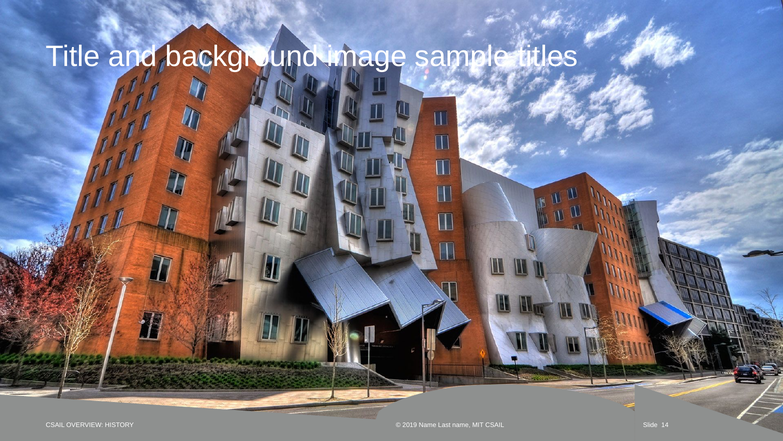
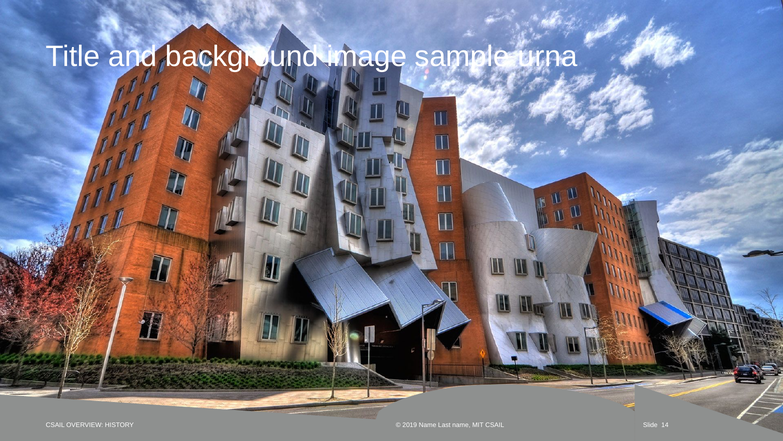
titles: titles -> urna
